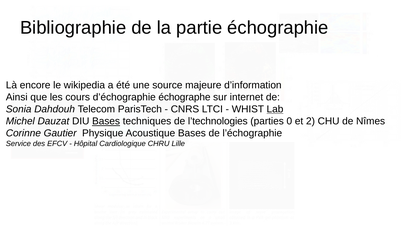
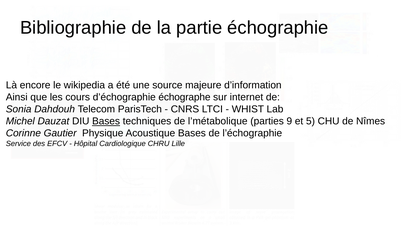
Lab underline: present -> none
l’technologies: l’technologies -> l’métabolique
0: 0 -> 9
2: 2 -> 5
